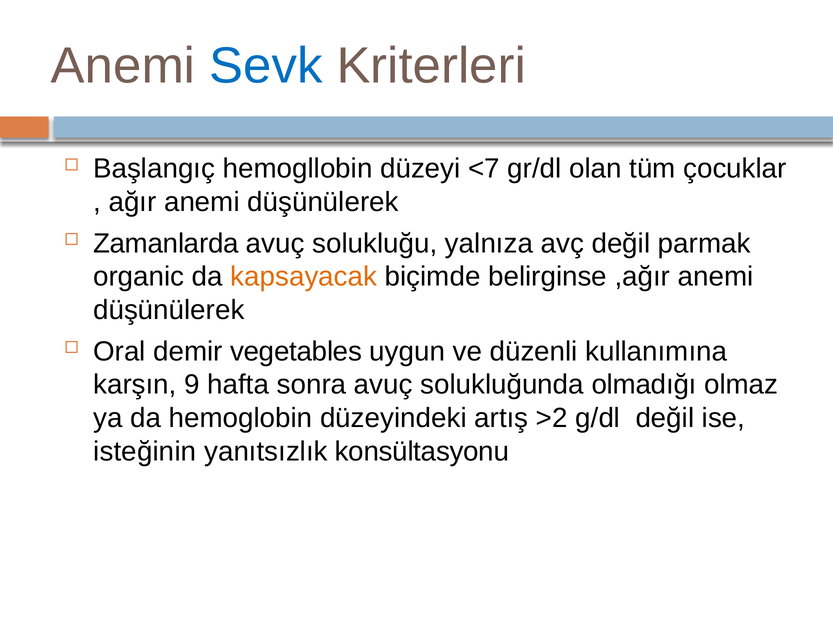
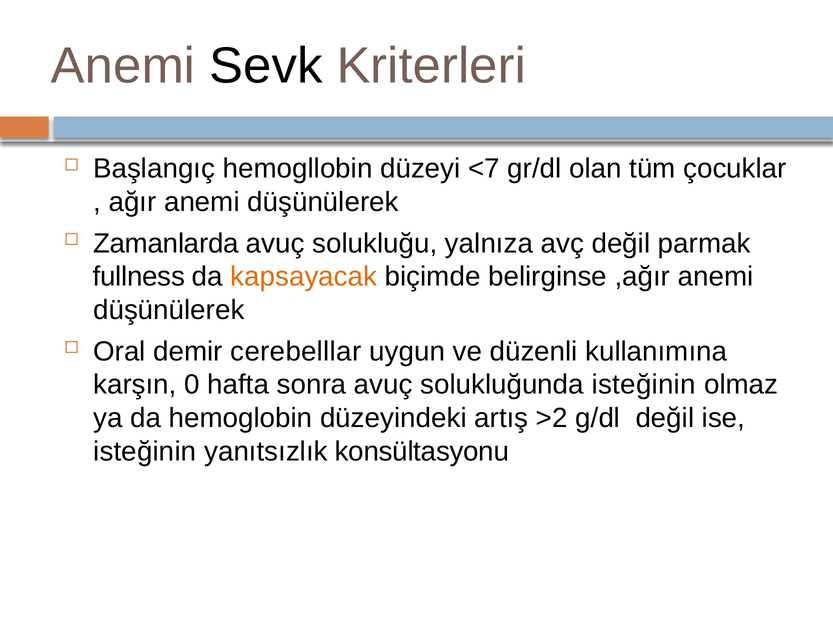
Sevk colour: blue -> black
organic: organic -> fullness
vegetables: vegetables -> cerebelllar
9: 9 -> 0
solukluğunda olmadığı: olmadığı -> isteğinin
